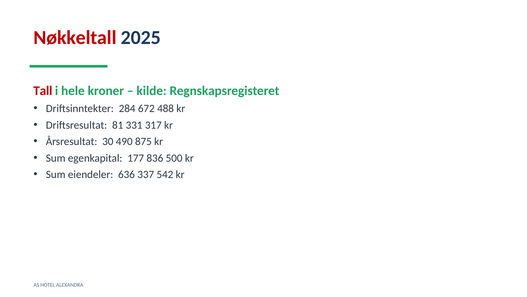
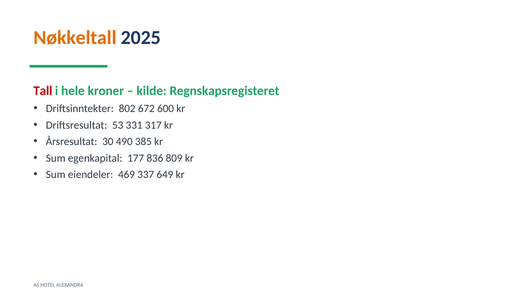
Nøkkeltall colour: red -> orange
284: 284 -> 802
488: 488 -> 600
81: 81 -> 53
875: 875 -> 385
500: 500 -> 809
636: 636 -> 469
542: 542 -> 649
